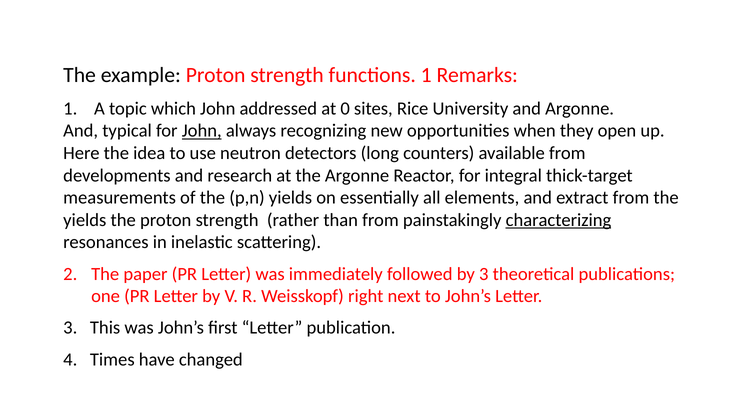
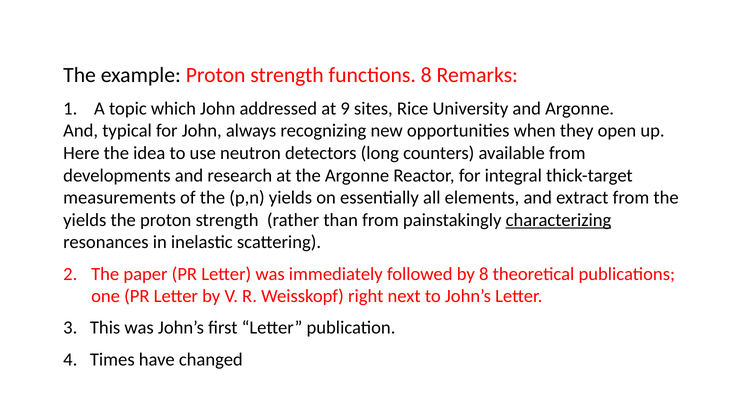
functions 1: 1 -> 8
0: 0 -> 9
John at (202, 131) underline: present -> none
by 3: 3 -> 8
